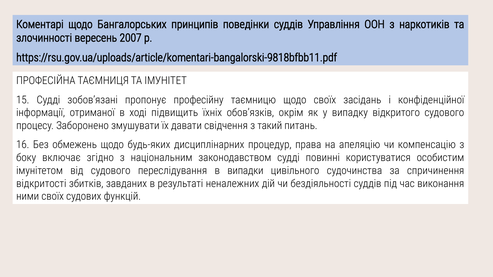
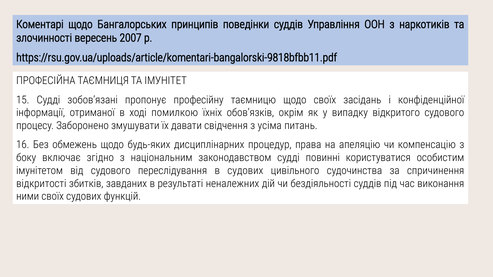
підвищить: підвищить -> помилкою
такий: такий -> усіма
в випадки: випадки -> судових
